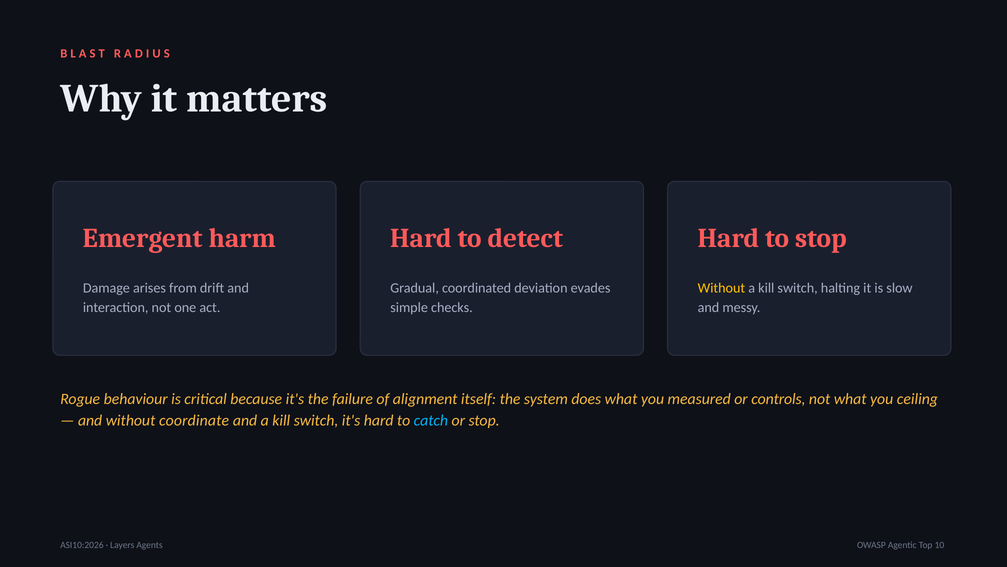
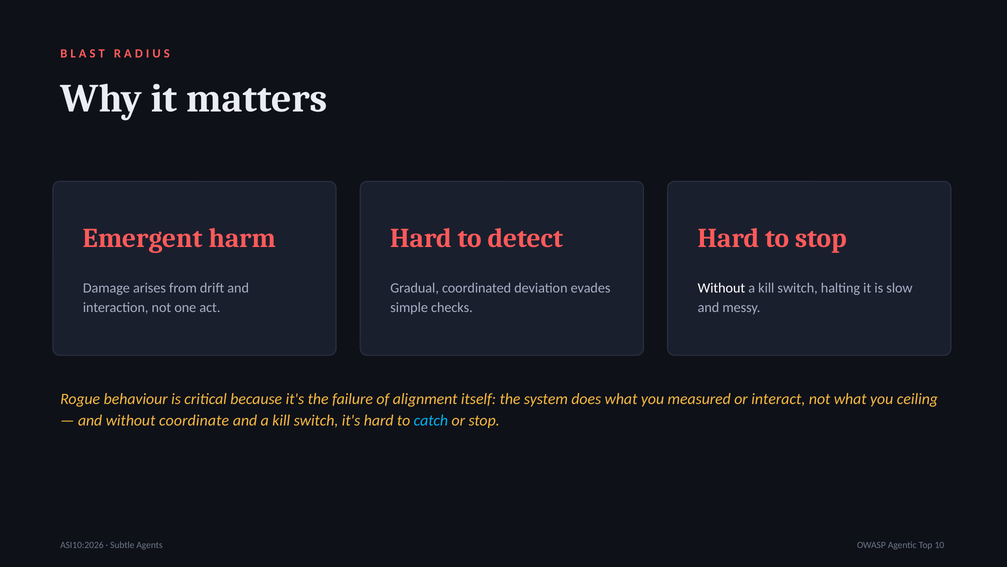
Without at (721, 288) colour: yellow -> white
controls: controls -> interact
Layers: Layers -> Subtle
